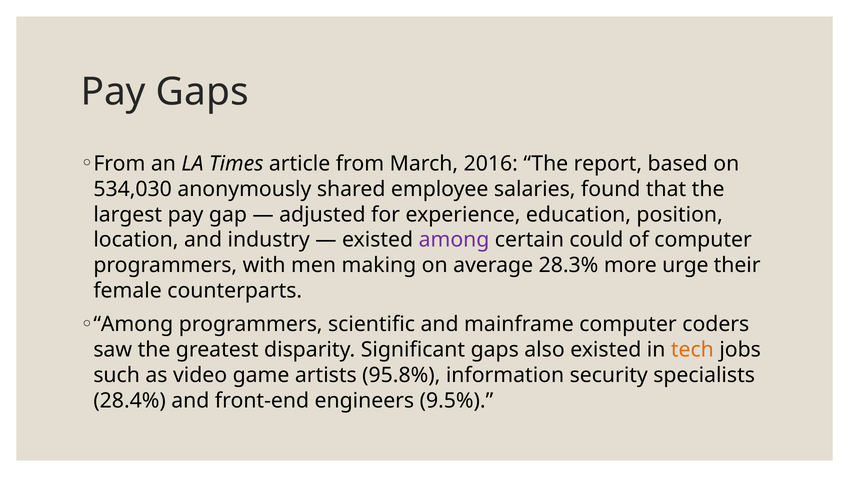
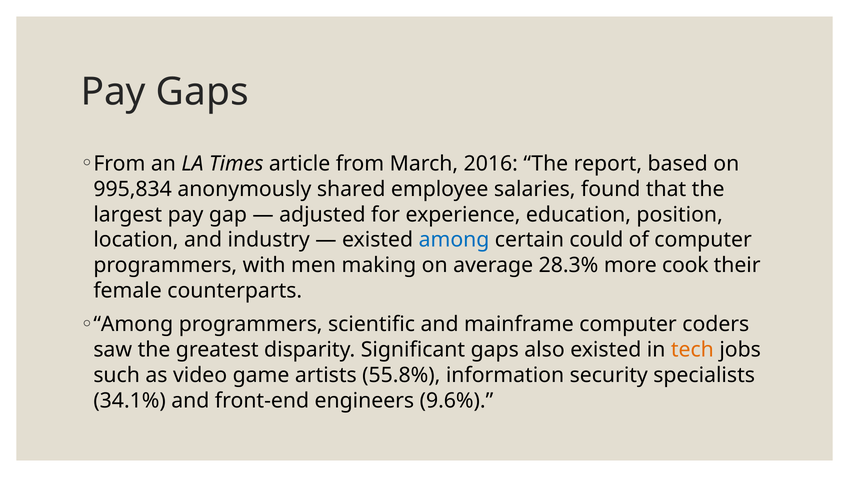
534,030: 534,030 -> 995,834
among at (454, 240) colour: purple -> blue
urge: urge -> cook
95.8%: 95.8% -> 55.8%
28.4%: 28.4% -> 34.1%
9.5%: 9.5% -> 9.6%
